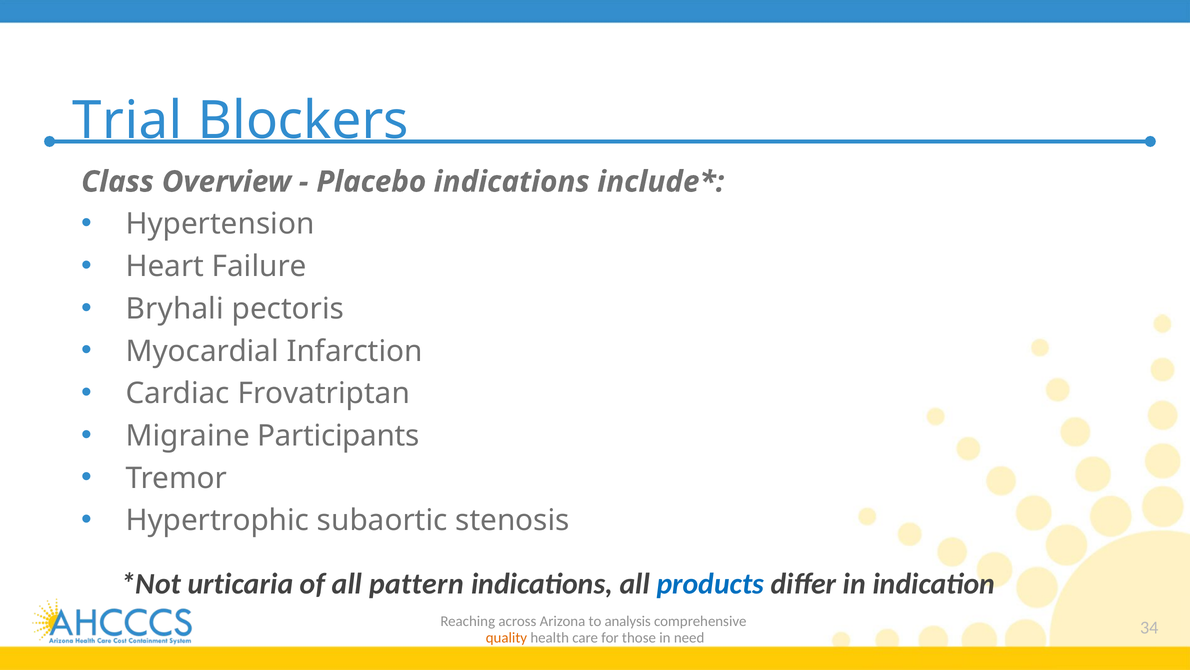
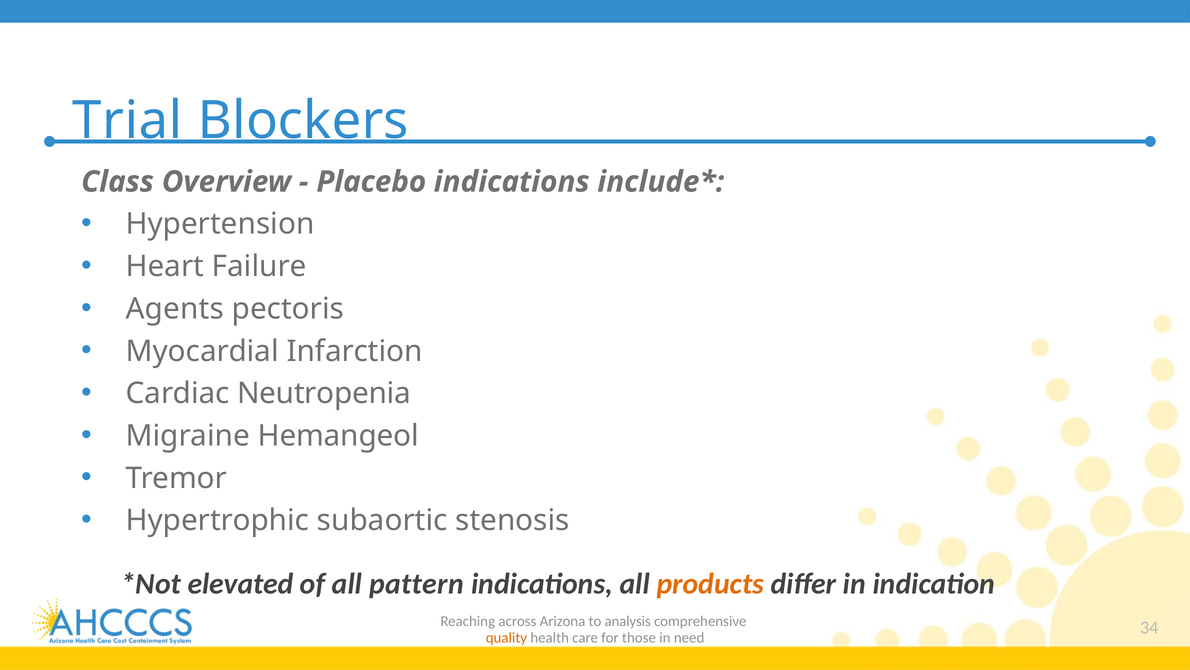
Bryhali: Bryhali -> Agents
Frovatriptan: Frovatriptan -> Neutropenia
Participants: Participants -> Hemangeol
urticaria: urticaria -> elevated
products colour: blue -> orange
